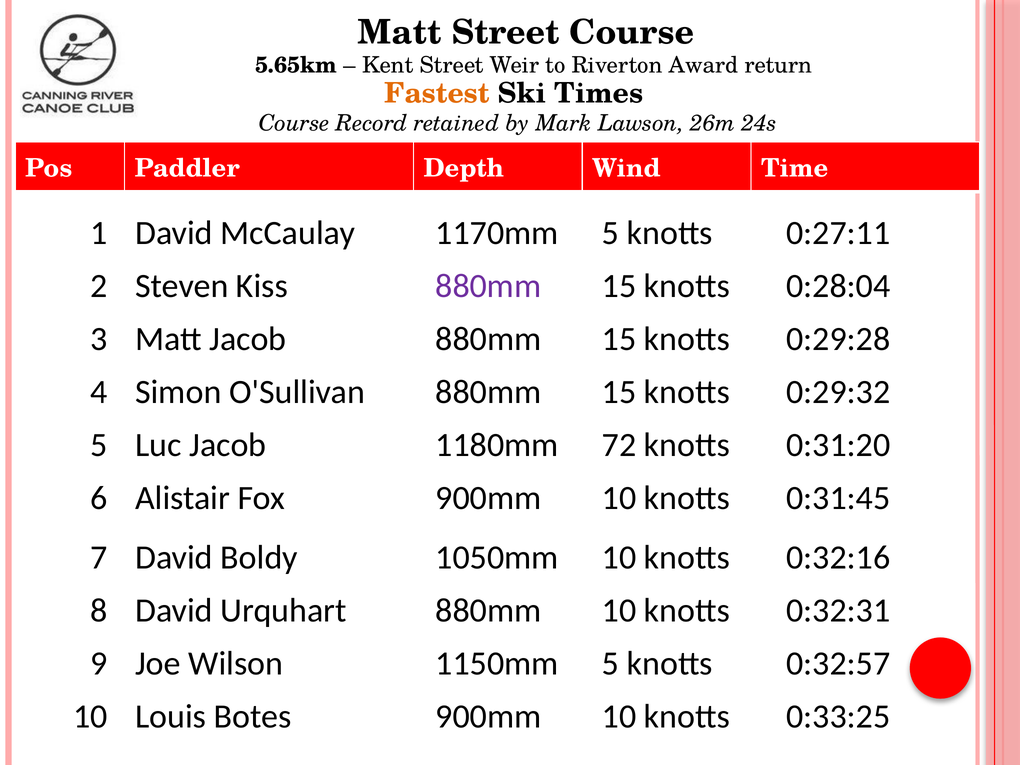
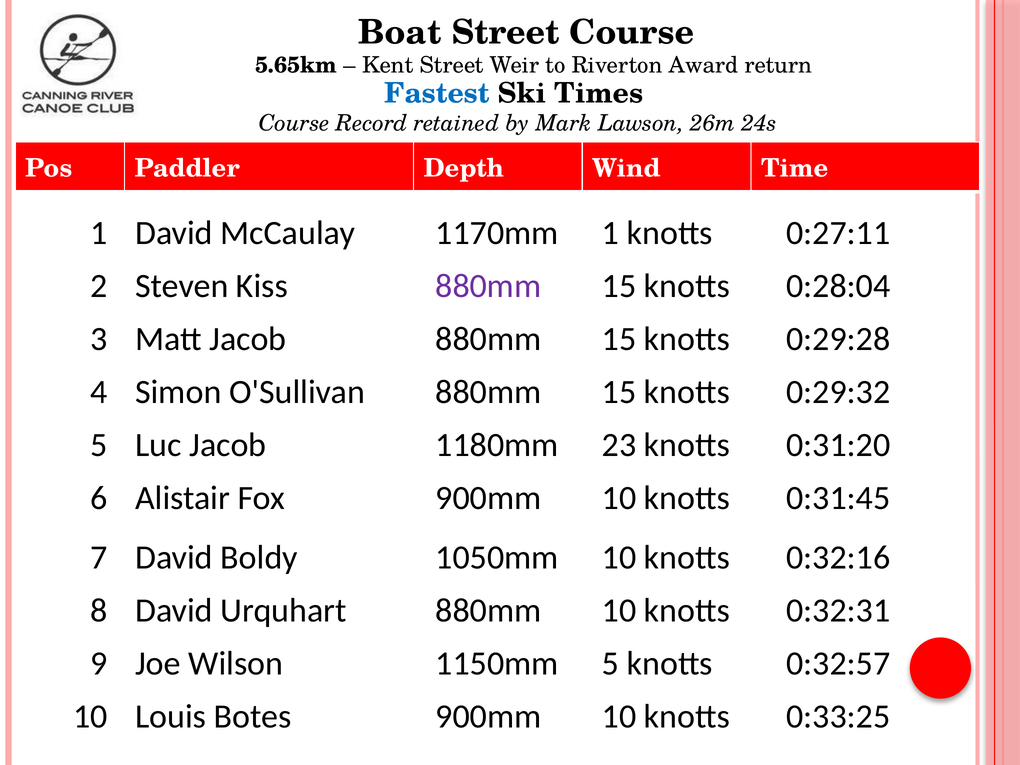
Matt at (400, 33): Matt -> Boat
Fastest colour: orange -> blue
1170mm 5: 5 -> 1
72: 72 -> 23
